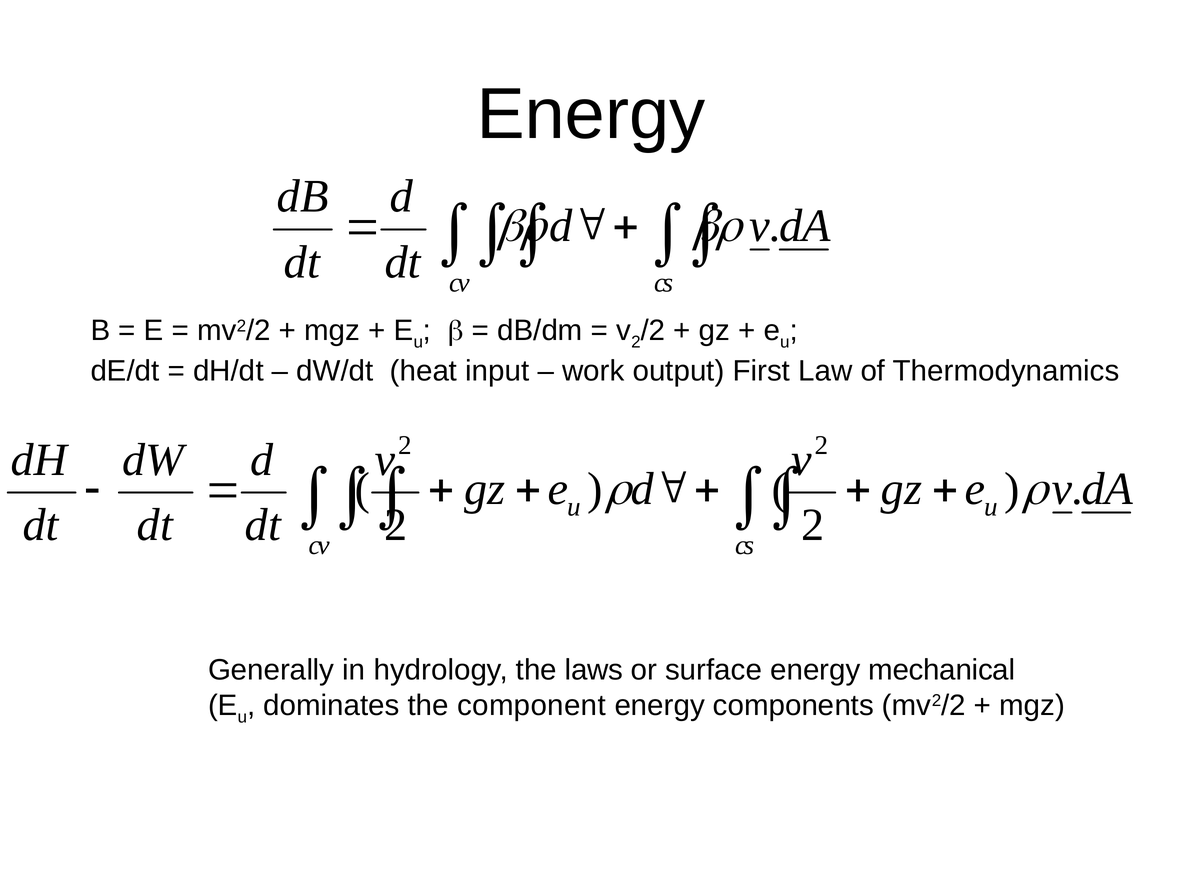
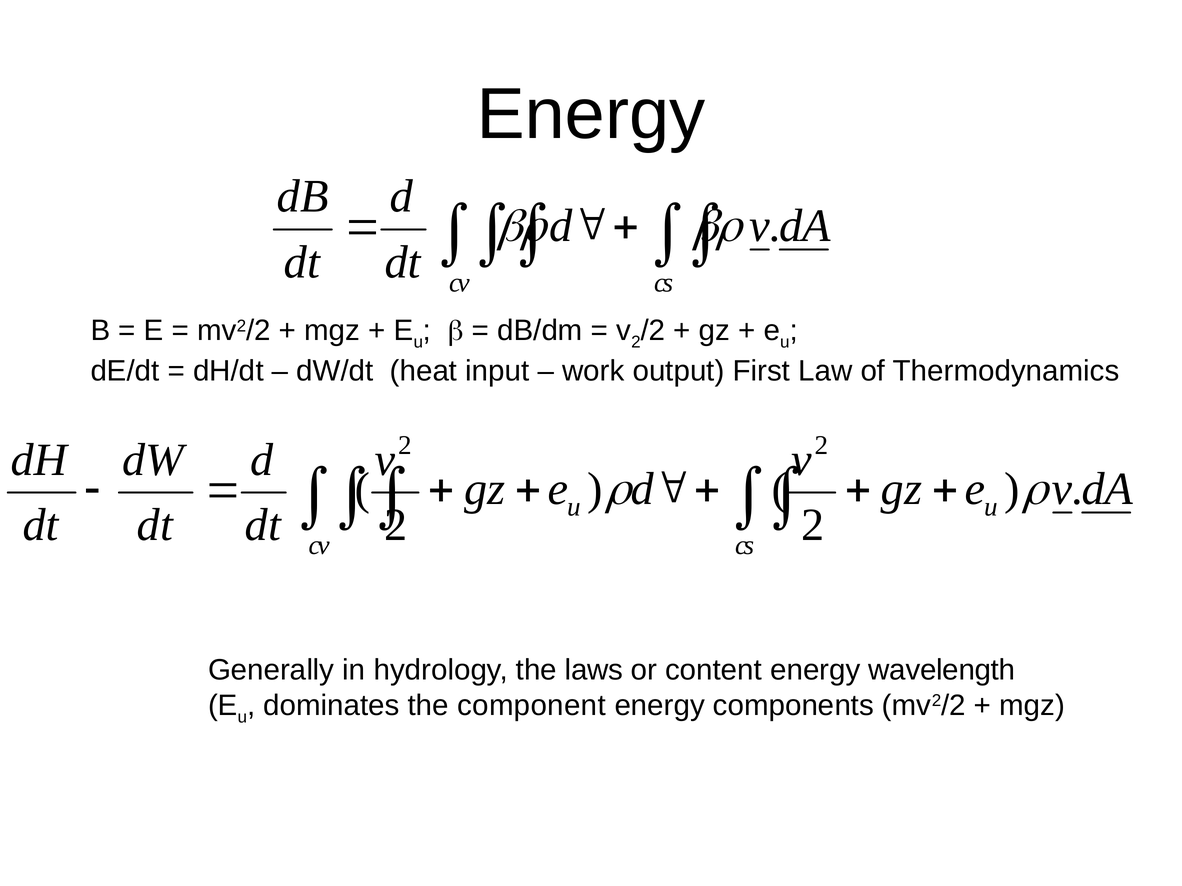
surface: surface -> content
mechanical: mechanical -> wavelength
